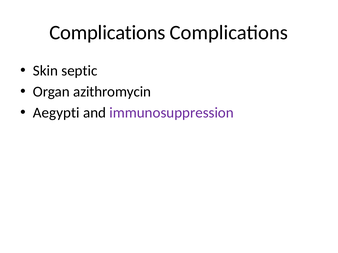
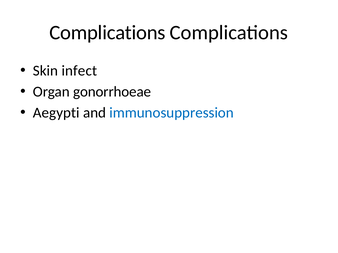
septic: septic -> infect
azithromycin: azithromycin -> gonorrhoeae
immunosuppression colour: purple -> blue
